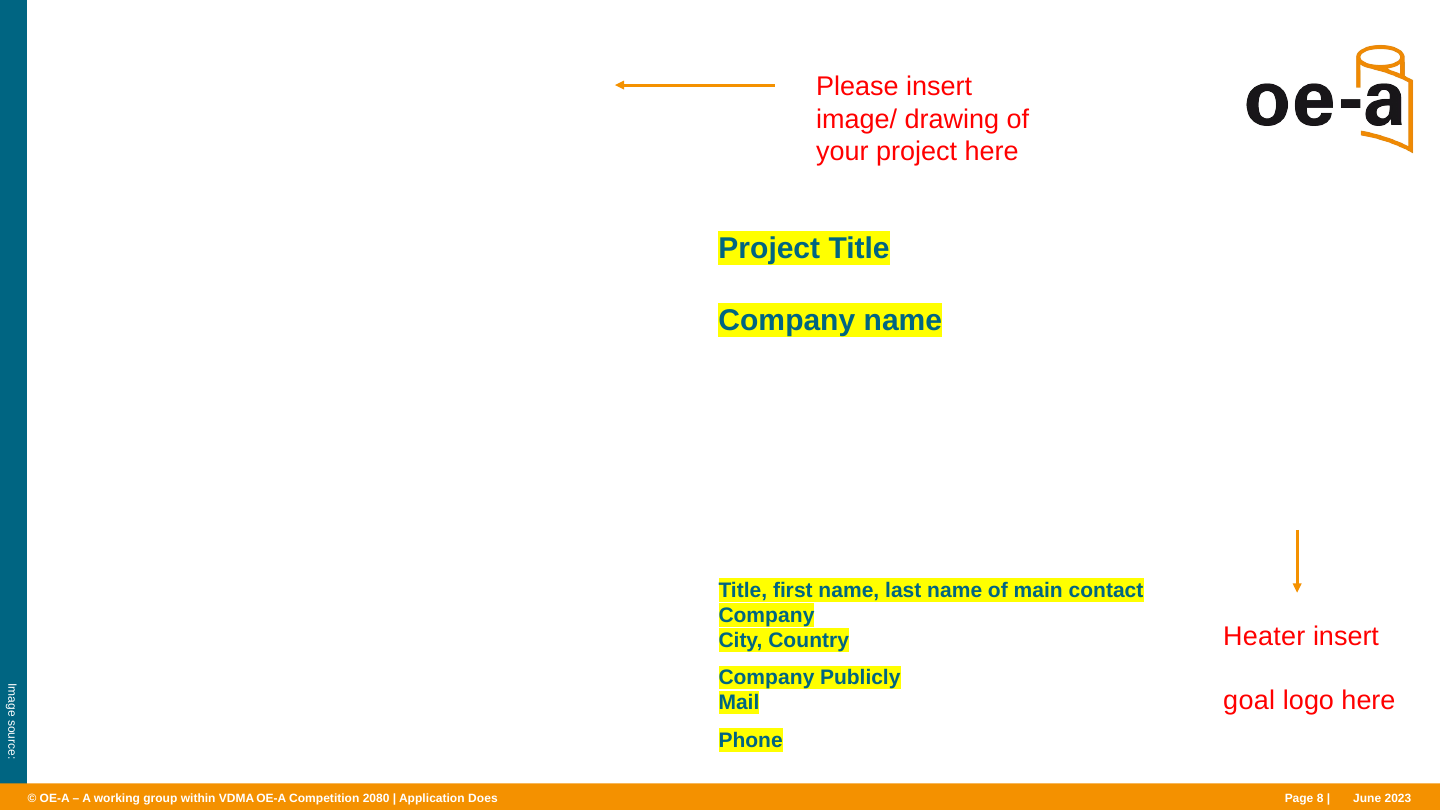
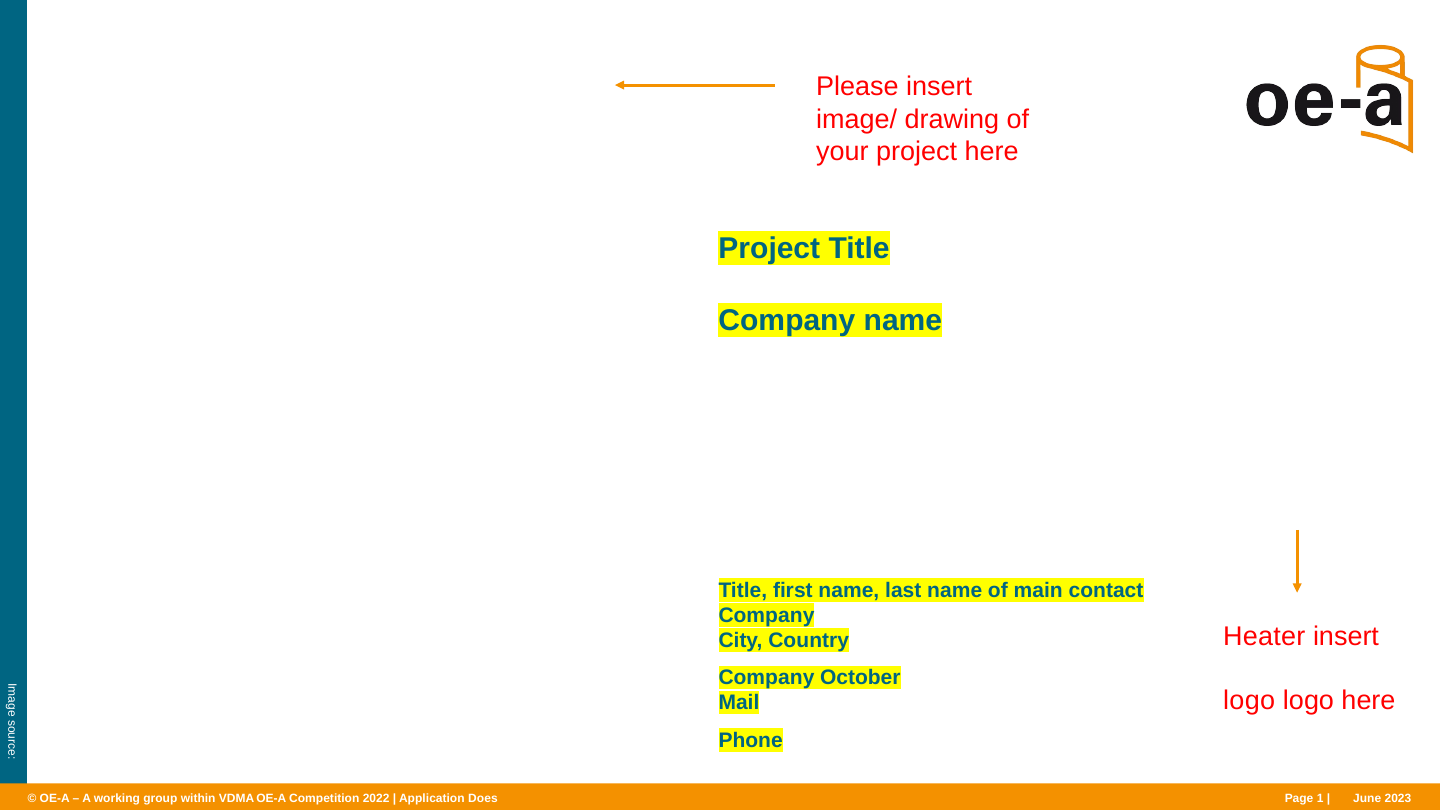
Publicly: Publicly -> October
goal at (1249, 701): goal -> logo
2080: 2080 -> 2022
8: 8 -> 1
